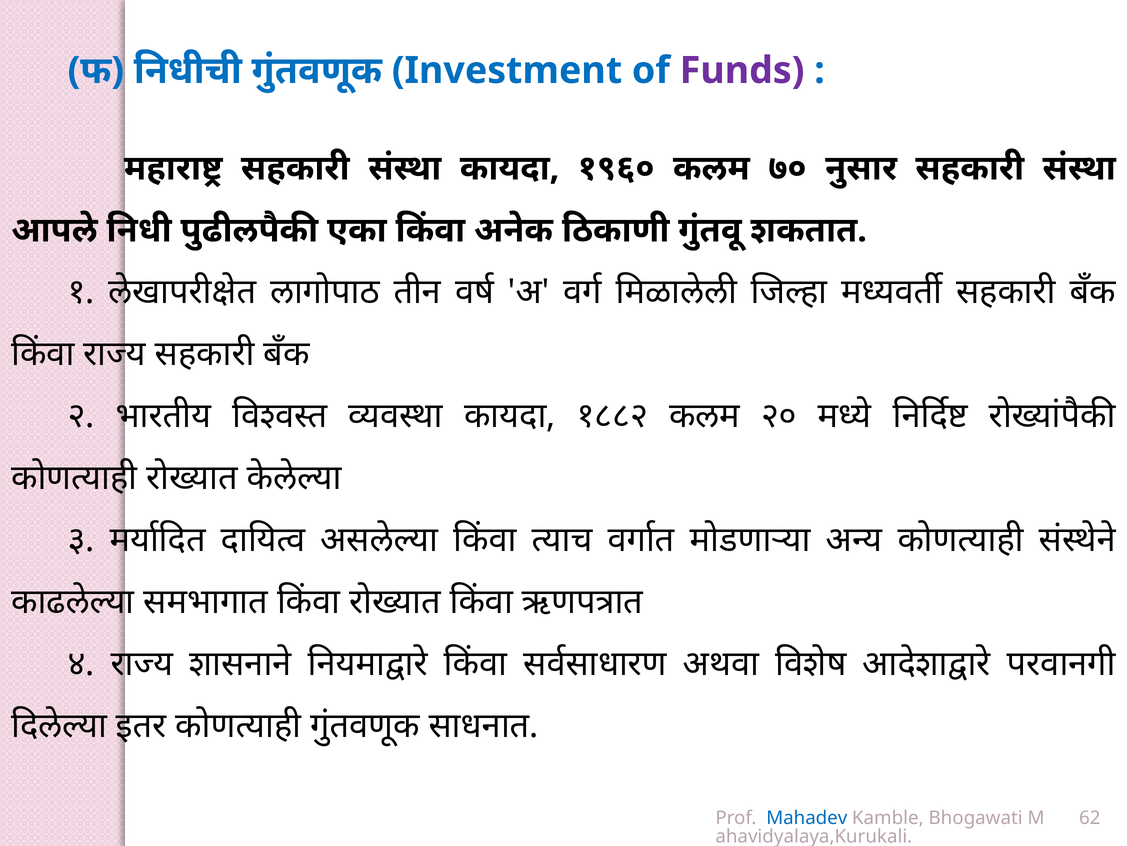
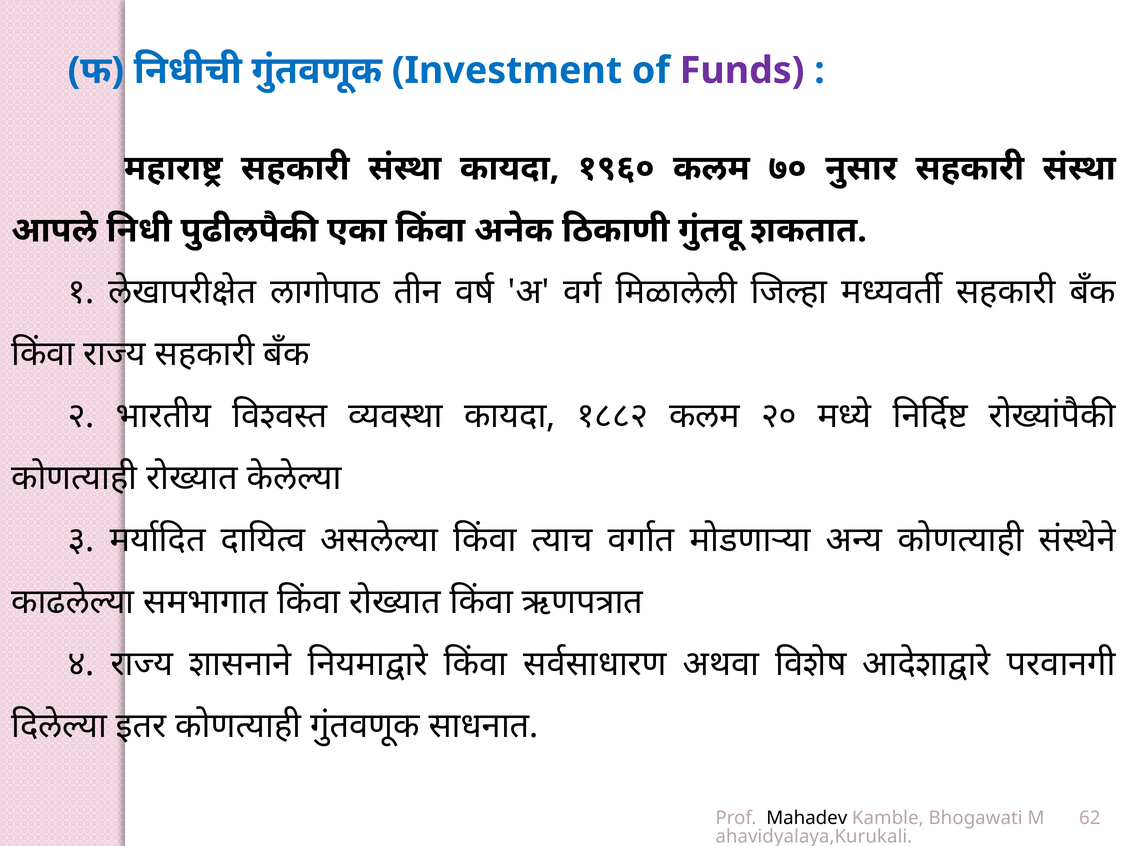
Mahadev colour: blue -> black
